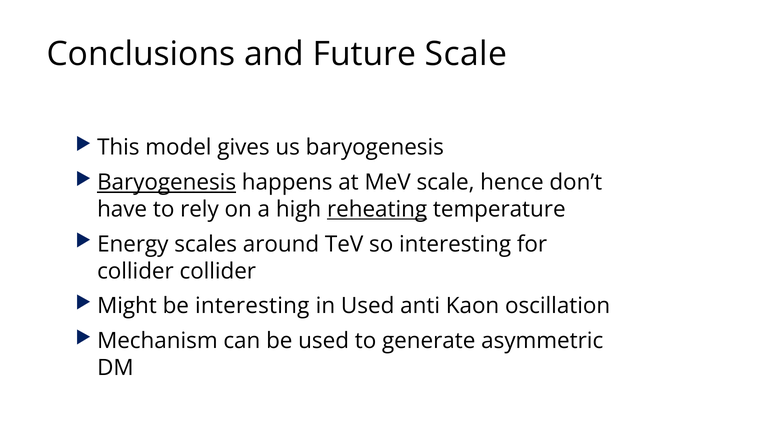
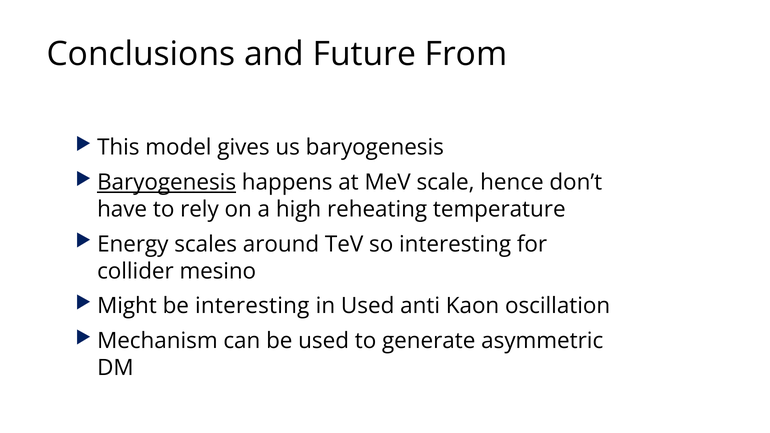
Future Scale: Scale -> From
reheating underline: present -> none
collider collider: collider -> mesino
